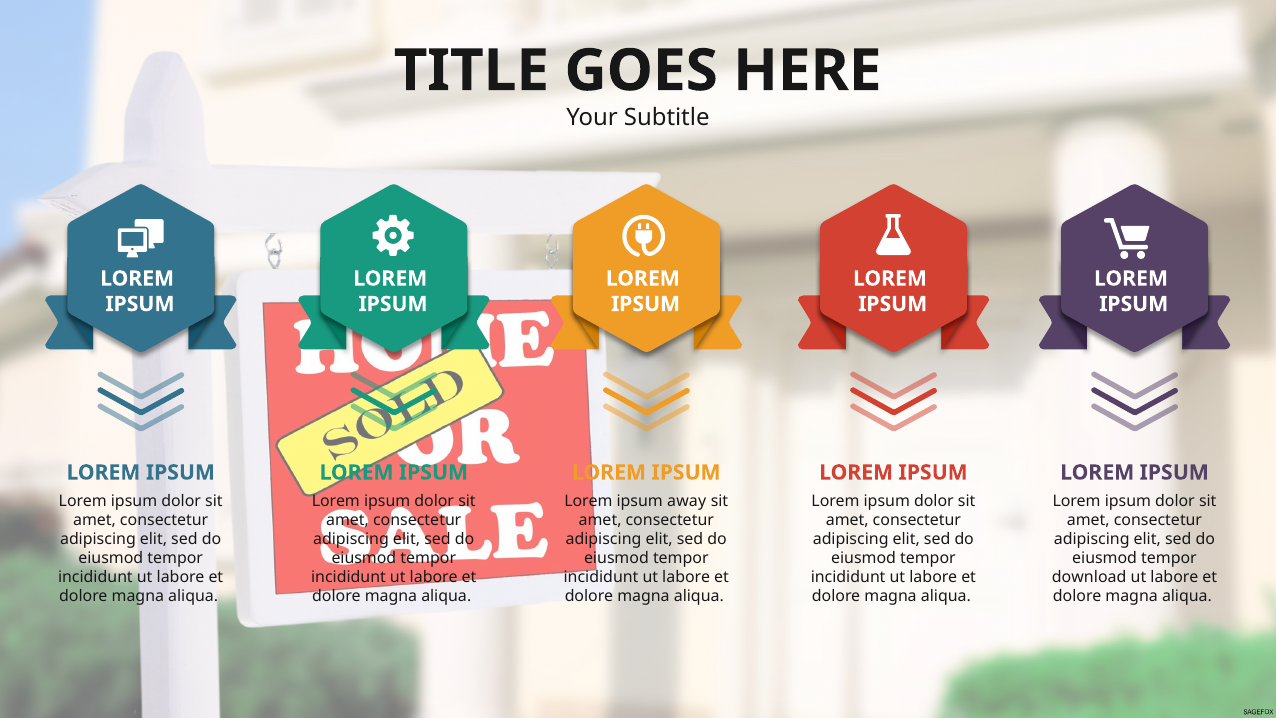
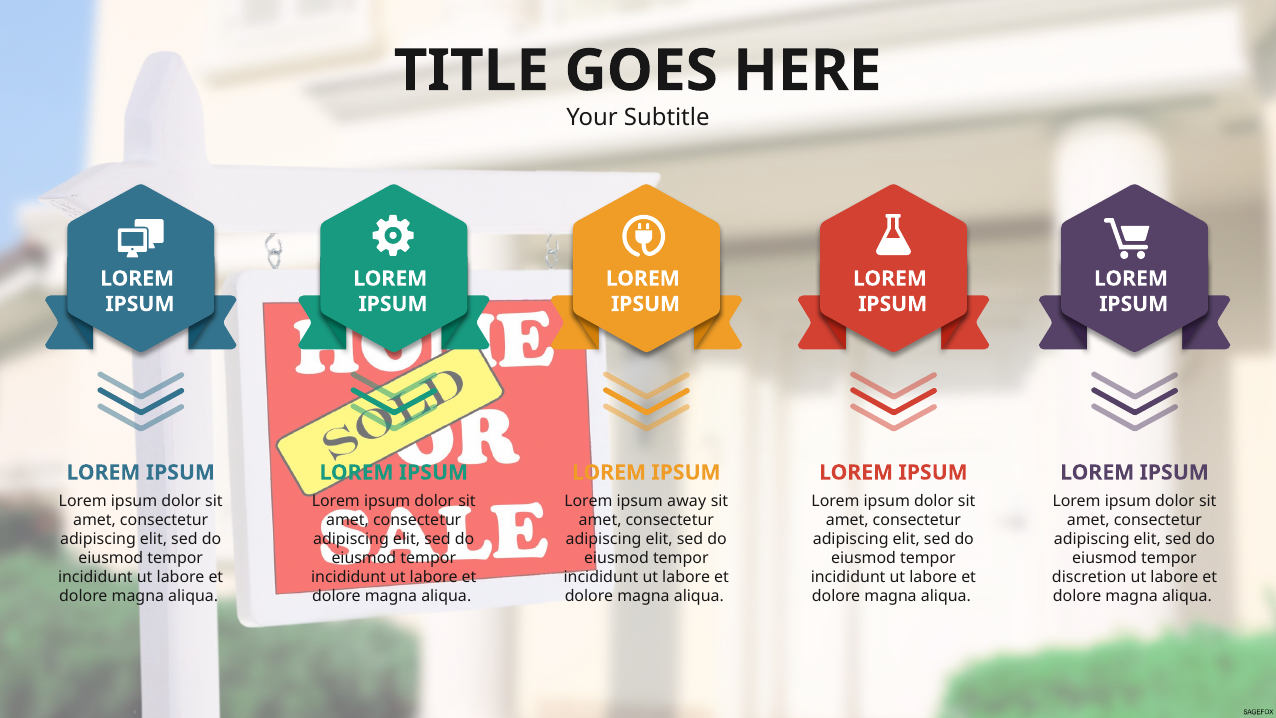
download: download -> discretion
